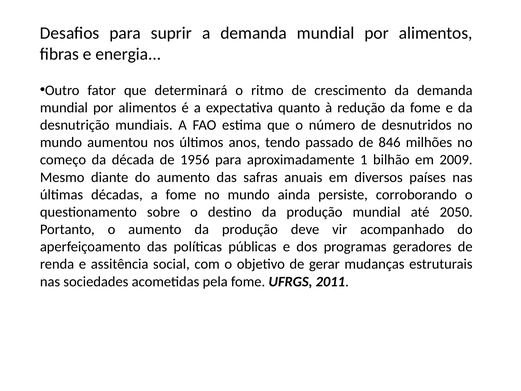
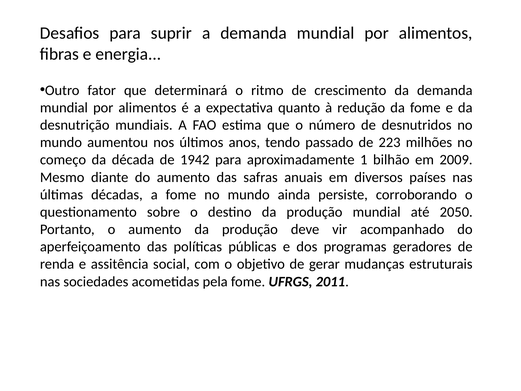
846: 846 -> 223
1956: 1956 -> 1942
